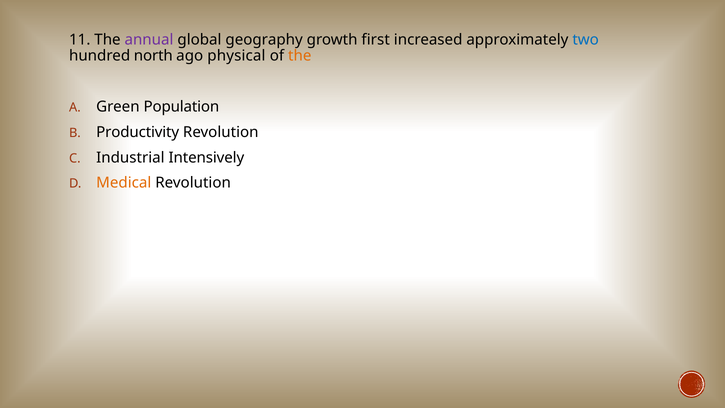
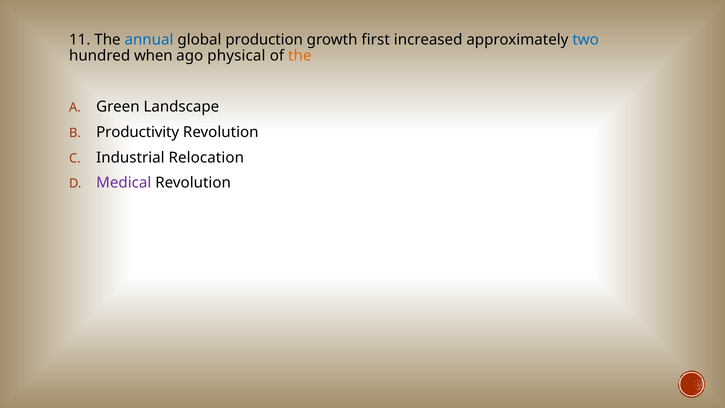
annual colour: purple -> blue
geography: geography -> production
north: north -> when
Population: Population -> Landscape
Intensively: Intensively -> Relocation
Medical colour: orange -> purple
